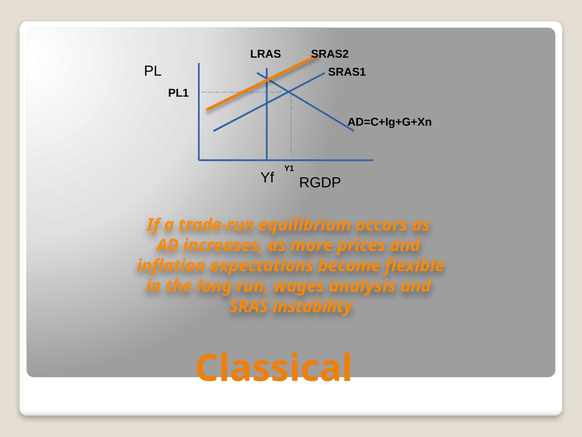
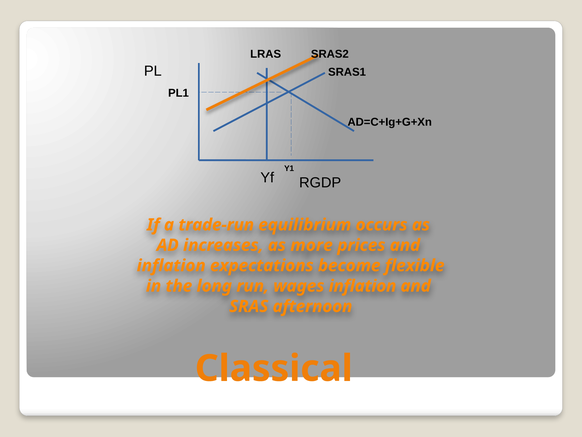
wages analysis: analysis -> inflation
instability: instability -> afternoon
